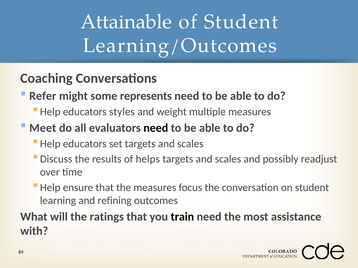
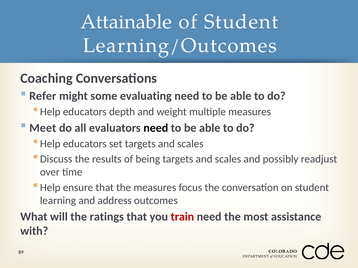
represents: represents -> evaluating
styles: styles -> depth
helps: helps -> being
refining: refining -> address
train colour: black -> red
